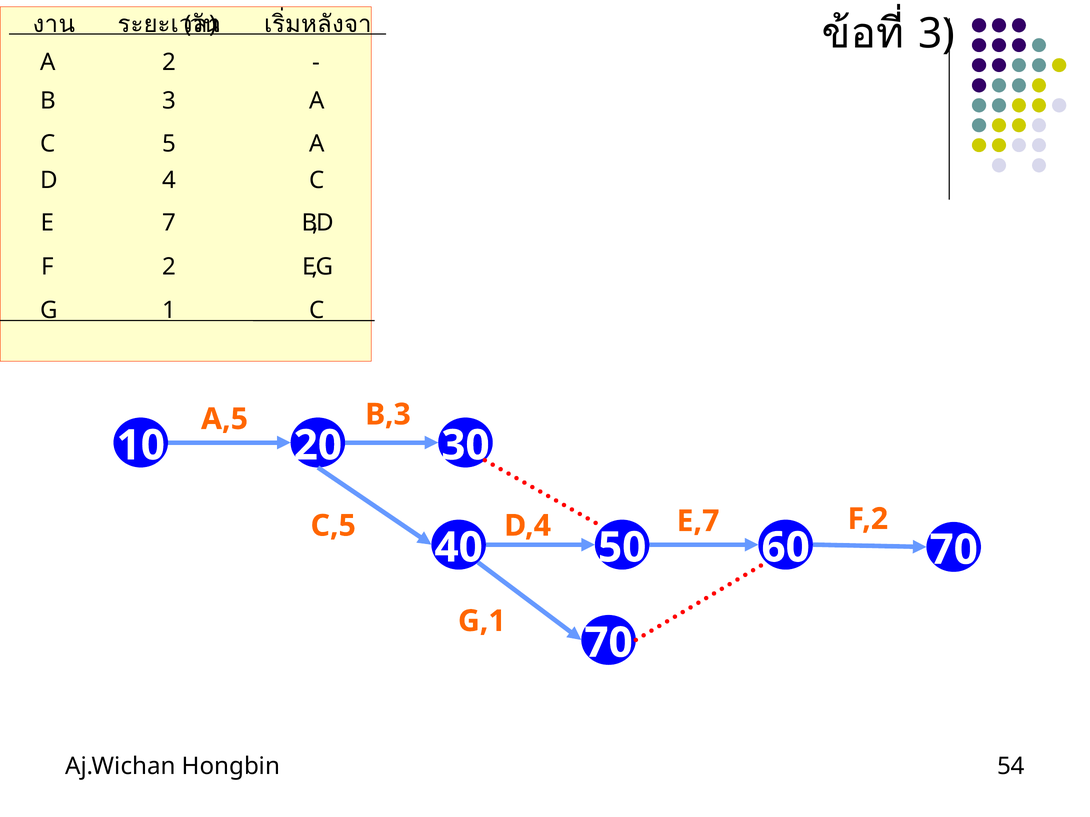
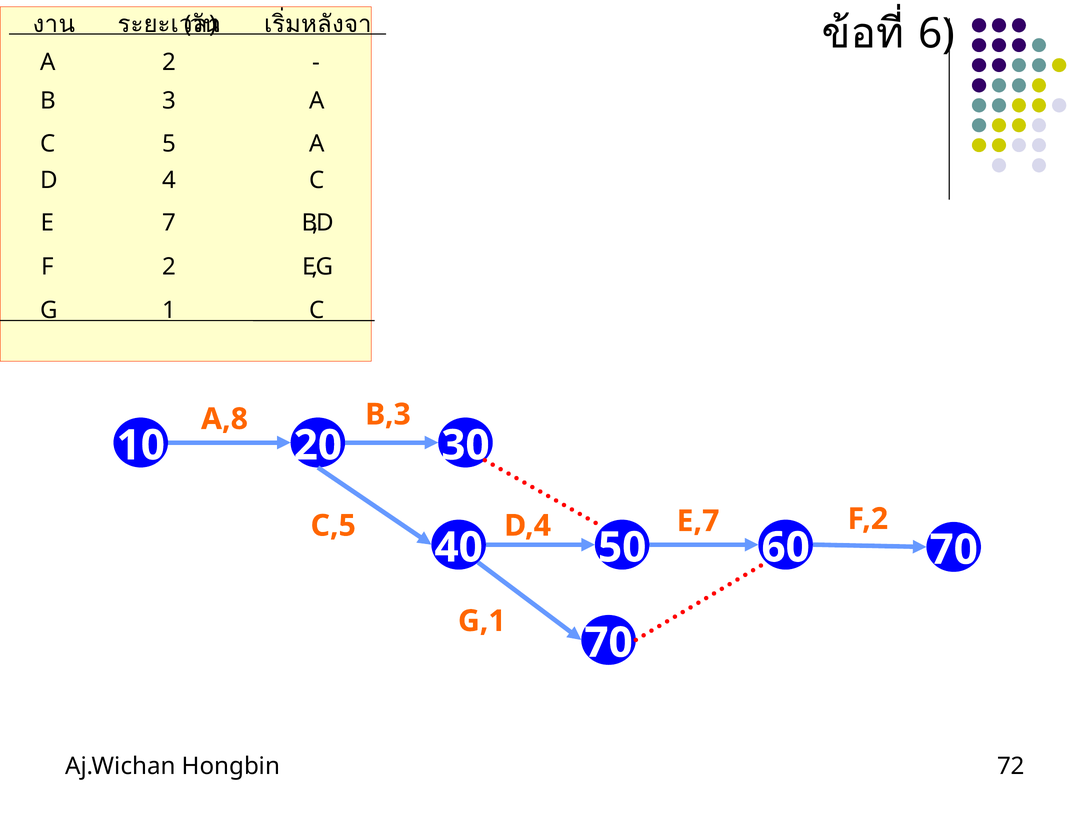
3 at (937, 34): 3 -> 6
A,5: A,5 -> A,8
54: 54 -> 72
